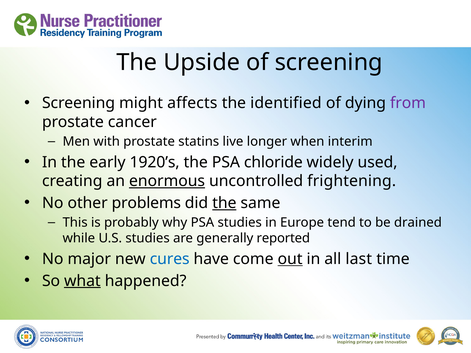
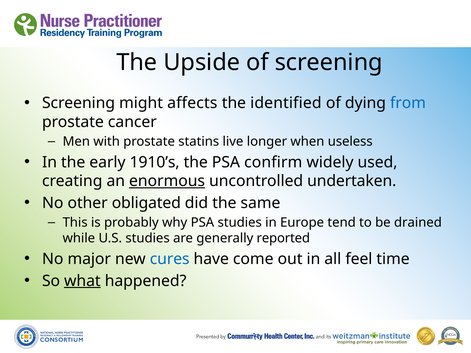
from colour: purple -> blue
interim: interim -> useless
1920’s: 1920’s -> 1910’s
chloride: chloride -> confirm
frightening: frightening -> undertaken
problems: problems -> obligated
the at (224, 203) underline: present -> none
out underline: present -> none
last: last -> feel
